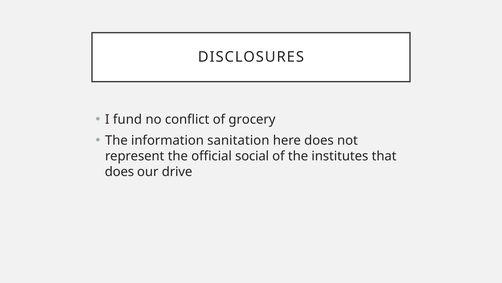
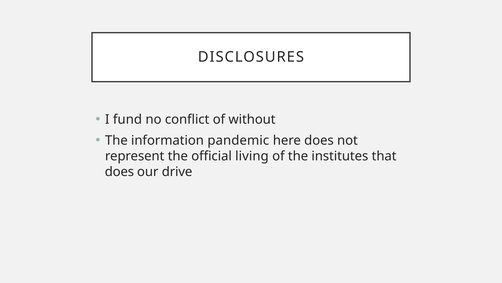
grocery: grocery -> without
sanitation: sanitation -> pandemic
social: social -> living
